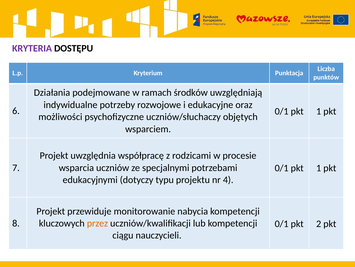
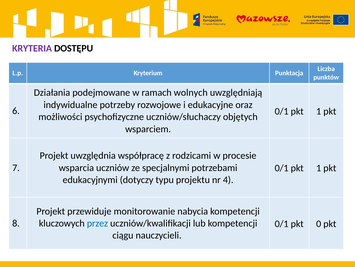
środków: środków -> wolnych
przez colour: orange -> blue
2: 2 -> 0
